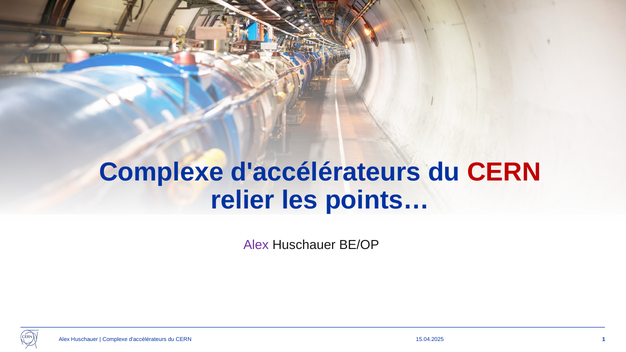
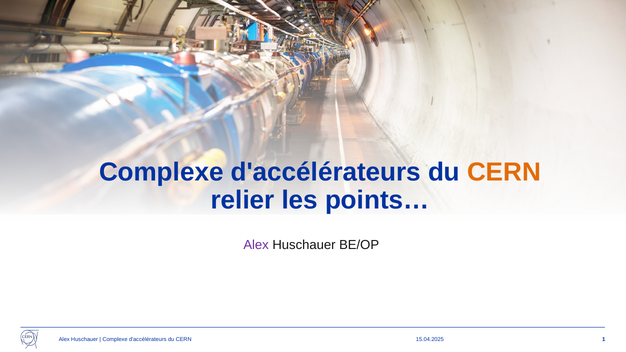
CERN at (504, 172) colour: red -> orange
